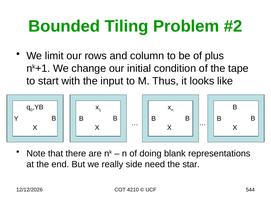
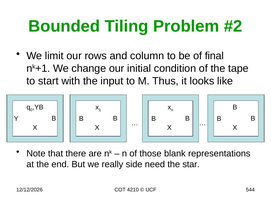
plus: plus -> final
doing: doing -> those
